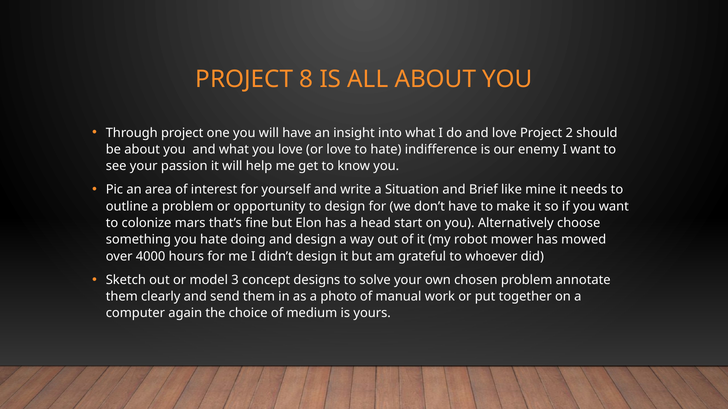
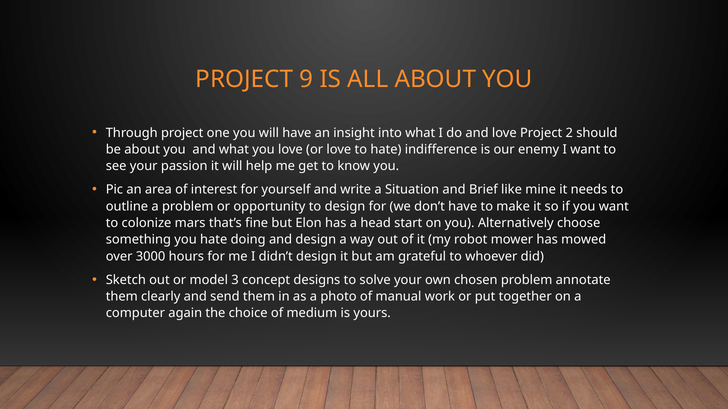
8: 8 -> 9
4000: 4000 -> 3000
